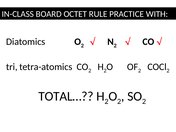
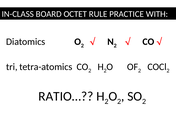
TOTAL…: TOTAL… -> RATIO…
